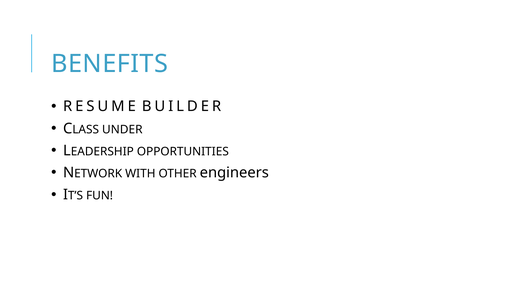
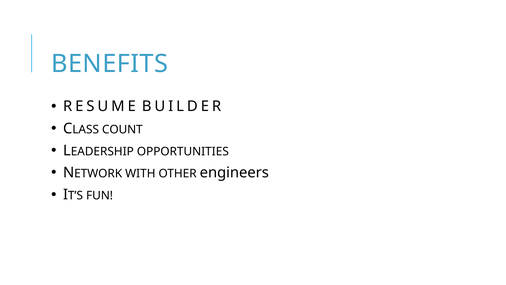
UNDER: UNDER -> COUNT
